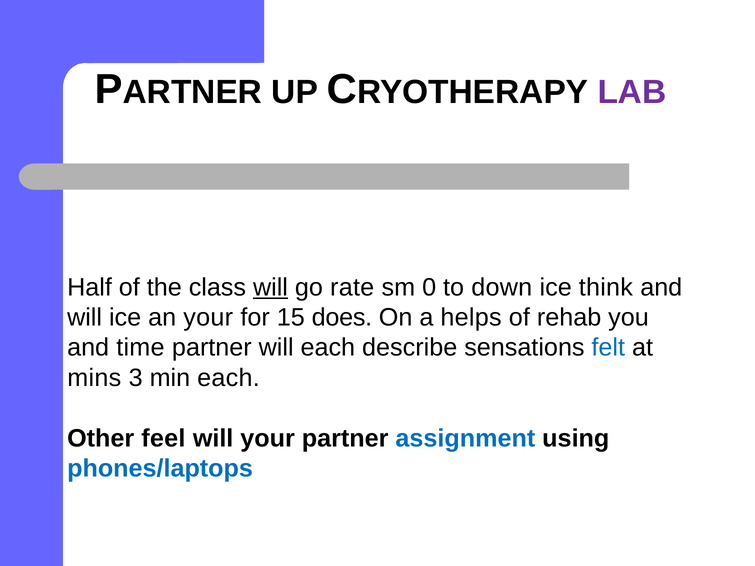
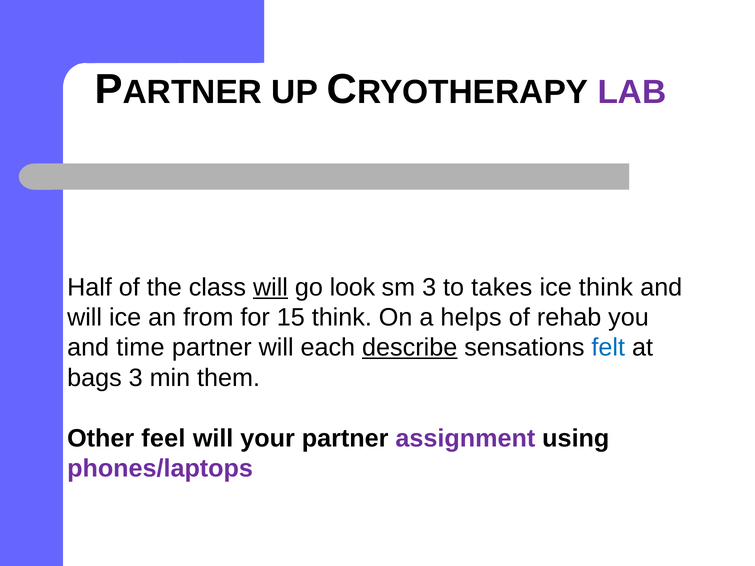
rate: rate -> look
sm 0: 0 -> 3
down: down -> takes
an your: your -> from
15 does: does -> think
describe underline: none -> present
mins: mins -> bags
min each: each -> them
assignment colour: blue -> purple
phones/laptops colour: blue -> purple
